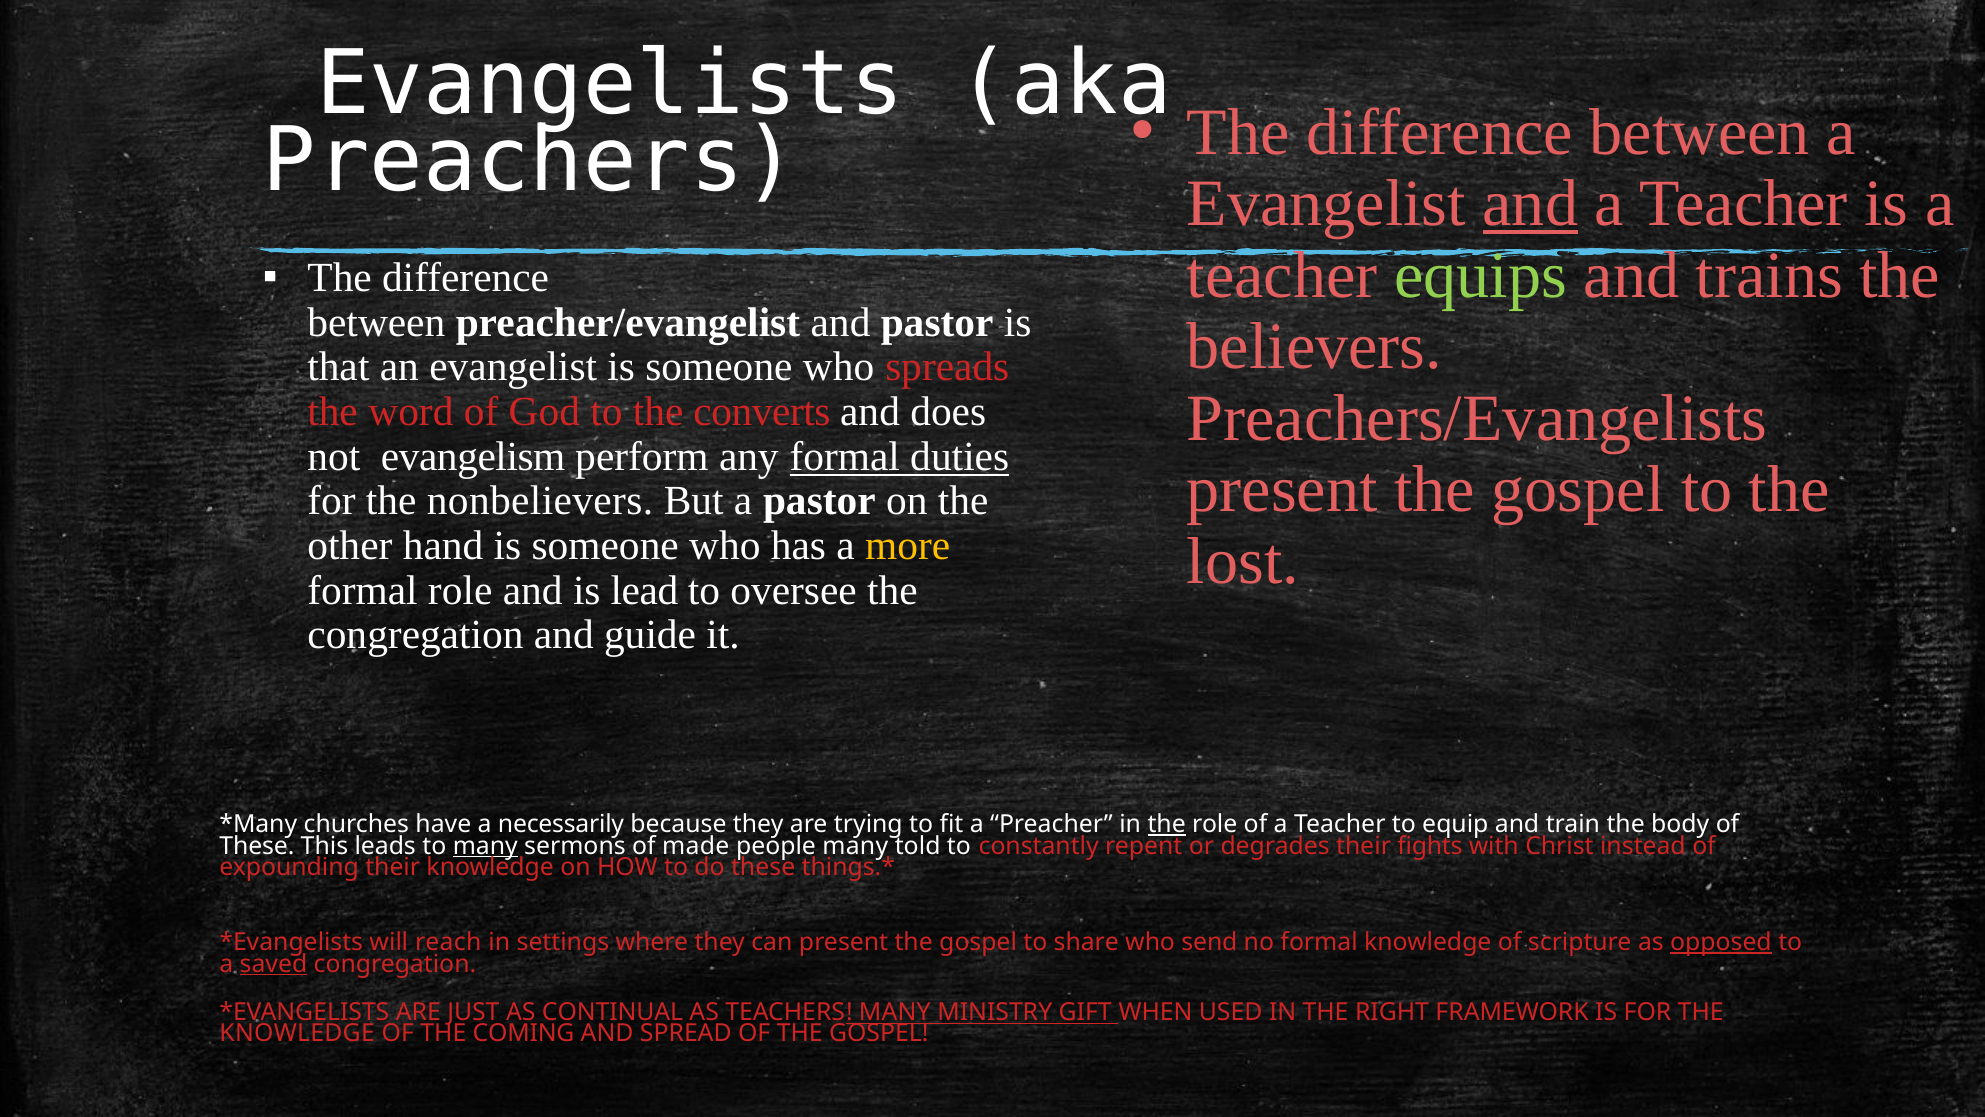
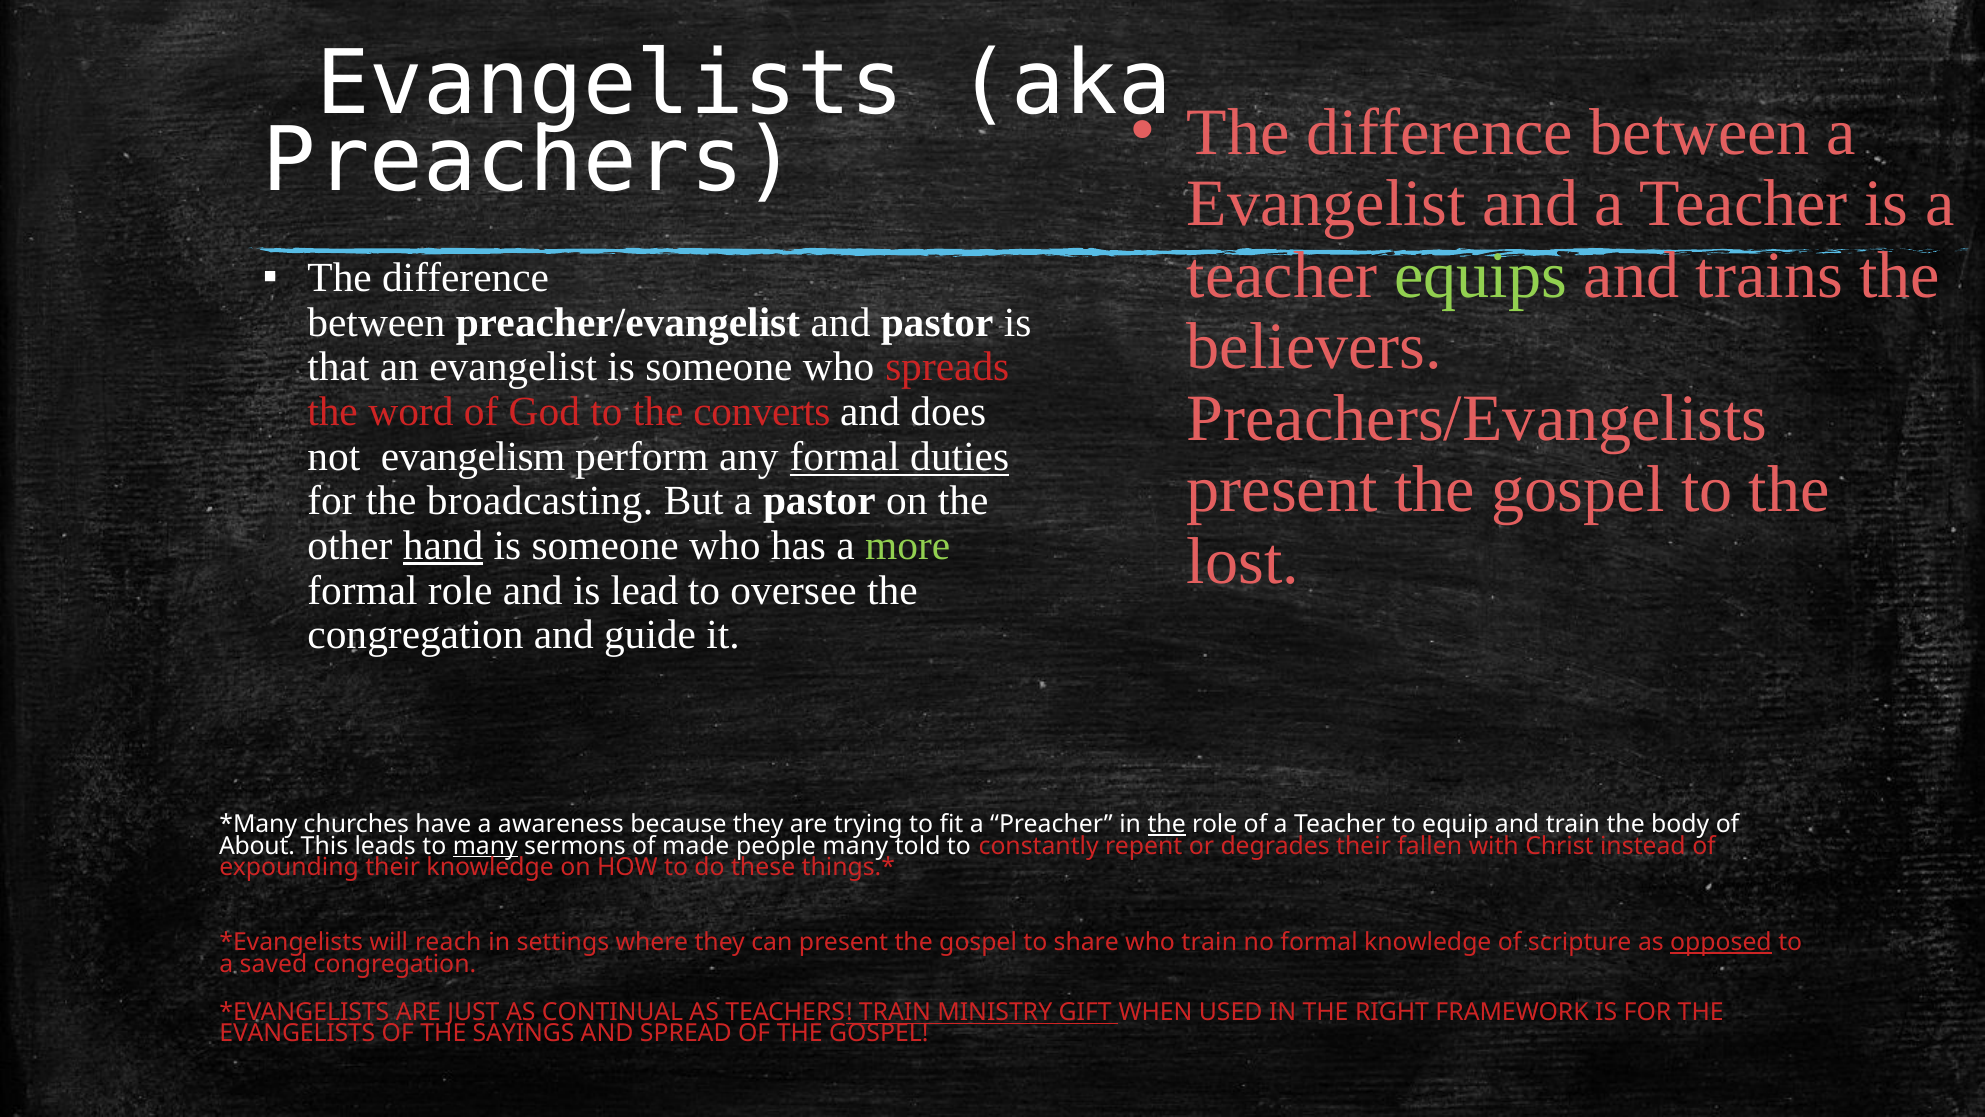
and at (1530, 204) underline: present -> none
nonbelievers: nonbelievers -> broadcasting
hand underline: none -> present
more colour: yellow -> light green
necessarily: necessarily -> awareness
These at (257, 846): These -> About
fights: fights -> fallen
who send: send -> train
saved underline: present -> none
TEACHERS MANY: MANY -> TRAIN
KNOWLEDGE at (297, 1033): KNOWLEDGE -> EVANGELISTS
COMING: COMING -> SAYINGS
